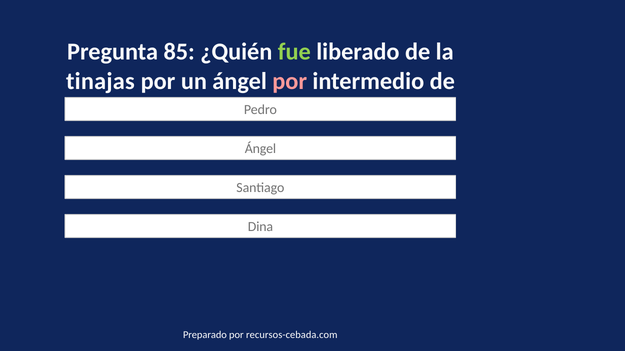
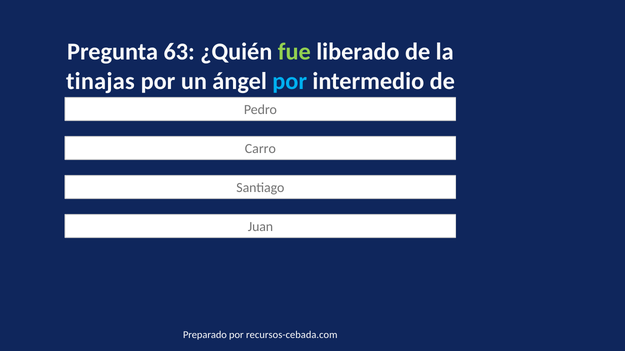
85: 85 -> 63
por at (290, 81) colour: pink -> light blue
Ángel at (260, 149): Ángel -> Carro
Dina: Dina -> Juan
